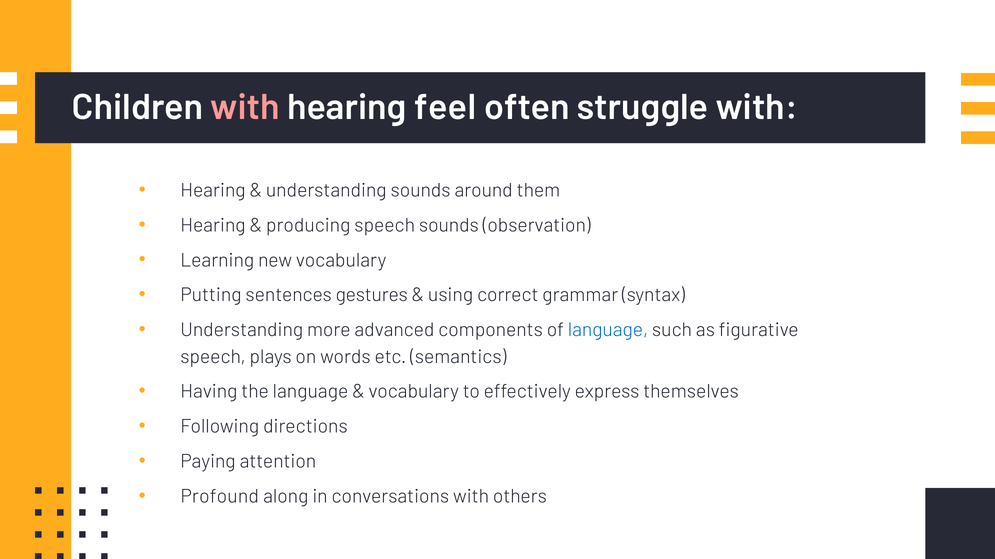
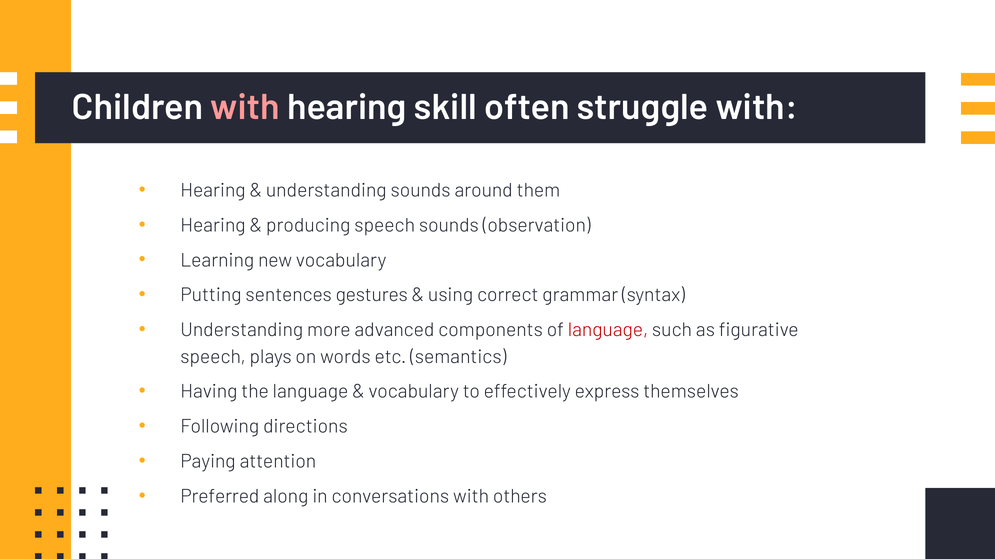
feel: feel -> skill
language at (608, 330) colour: blue -> red
Profound: Profound -> Preferred
